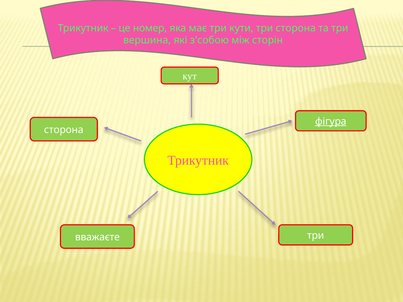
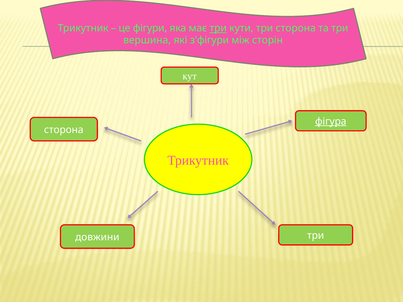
номер: номер -> фігури
три at (218, 28) underline: none -> present
з'собою: з'собою -> з'фігури
вважаєте: вважаєте -> довжини
